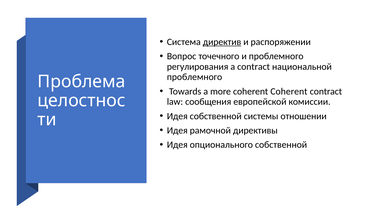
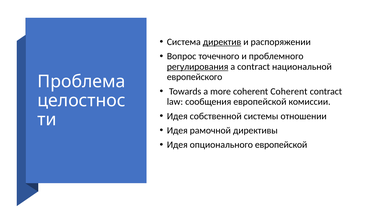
регулирования underline: none -> present
проблемного at (195, 77): проблемного -> европейского
опционального собственной: собственной -> европейской
